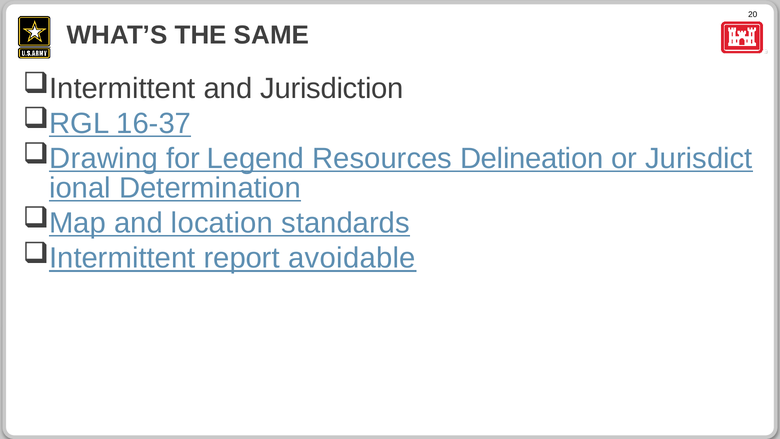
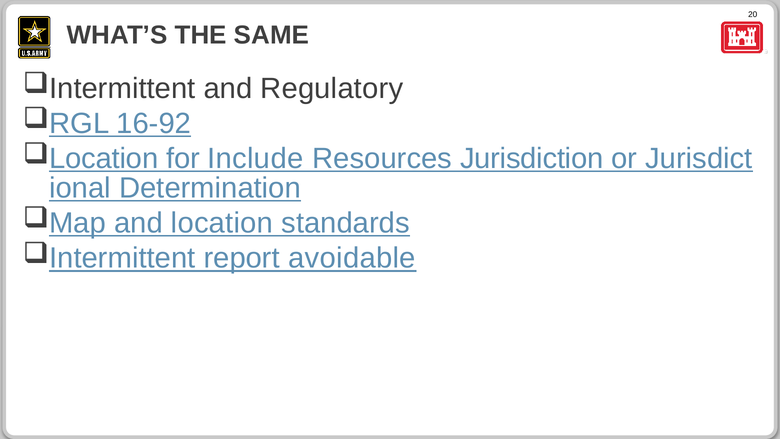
Jurisdiction: Jurisdiction -> Regulatory
16-37: 16-37 -> 16-92
Drawing at (104, 159): Drawing -> Location
Legend: Legend -> Include
Delineation: Delineation -> Jurisdiction
